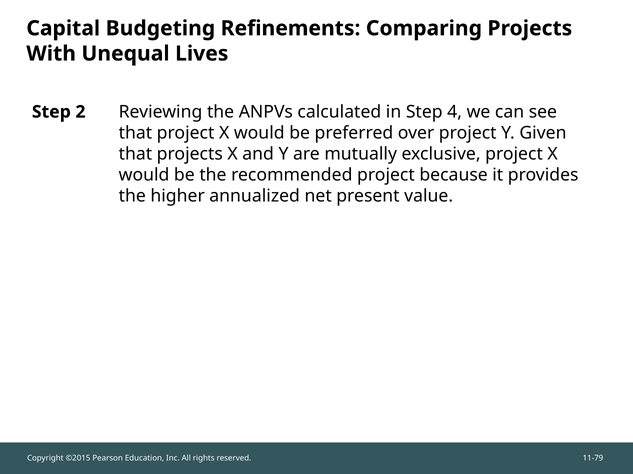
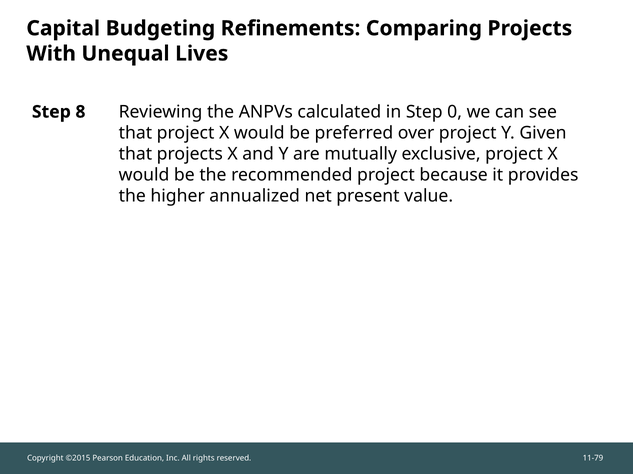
2: 2 -> 8
4: 4 -> 0
